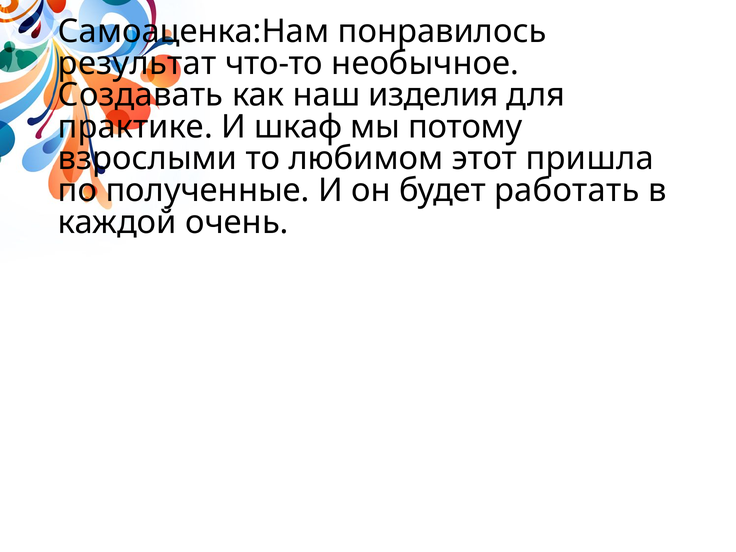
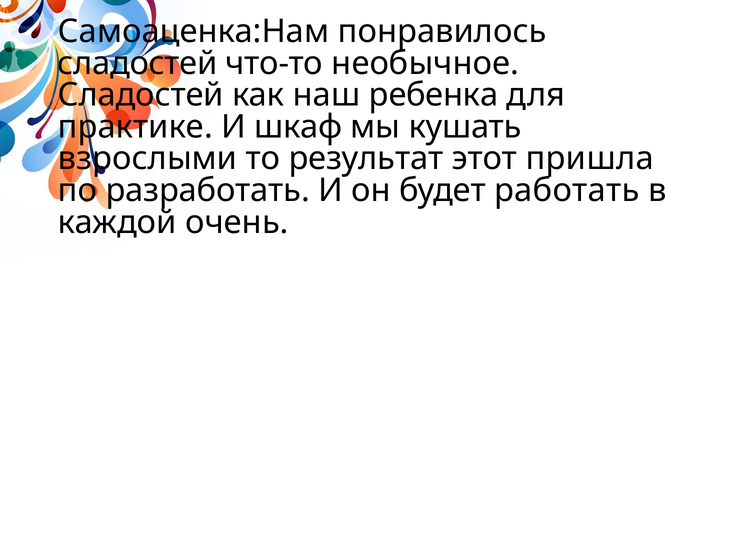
результат at (137, 63): результат -> сладостей
Создавать at (141, 95): Создавать -> Сладостей
изделия: изделия -> ребенка
потому: потому -> кушать
любимом: любимом -> результат
полученные: полученные -> разработать
